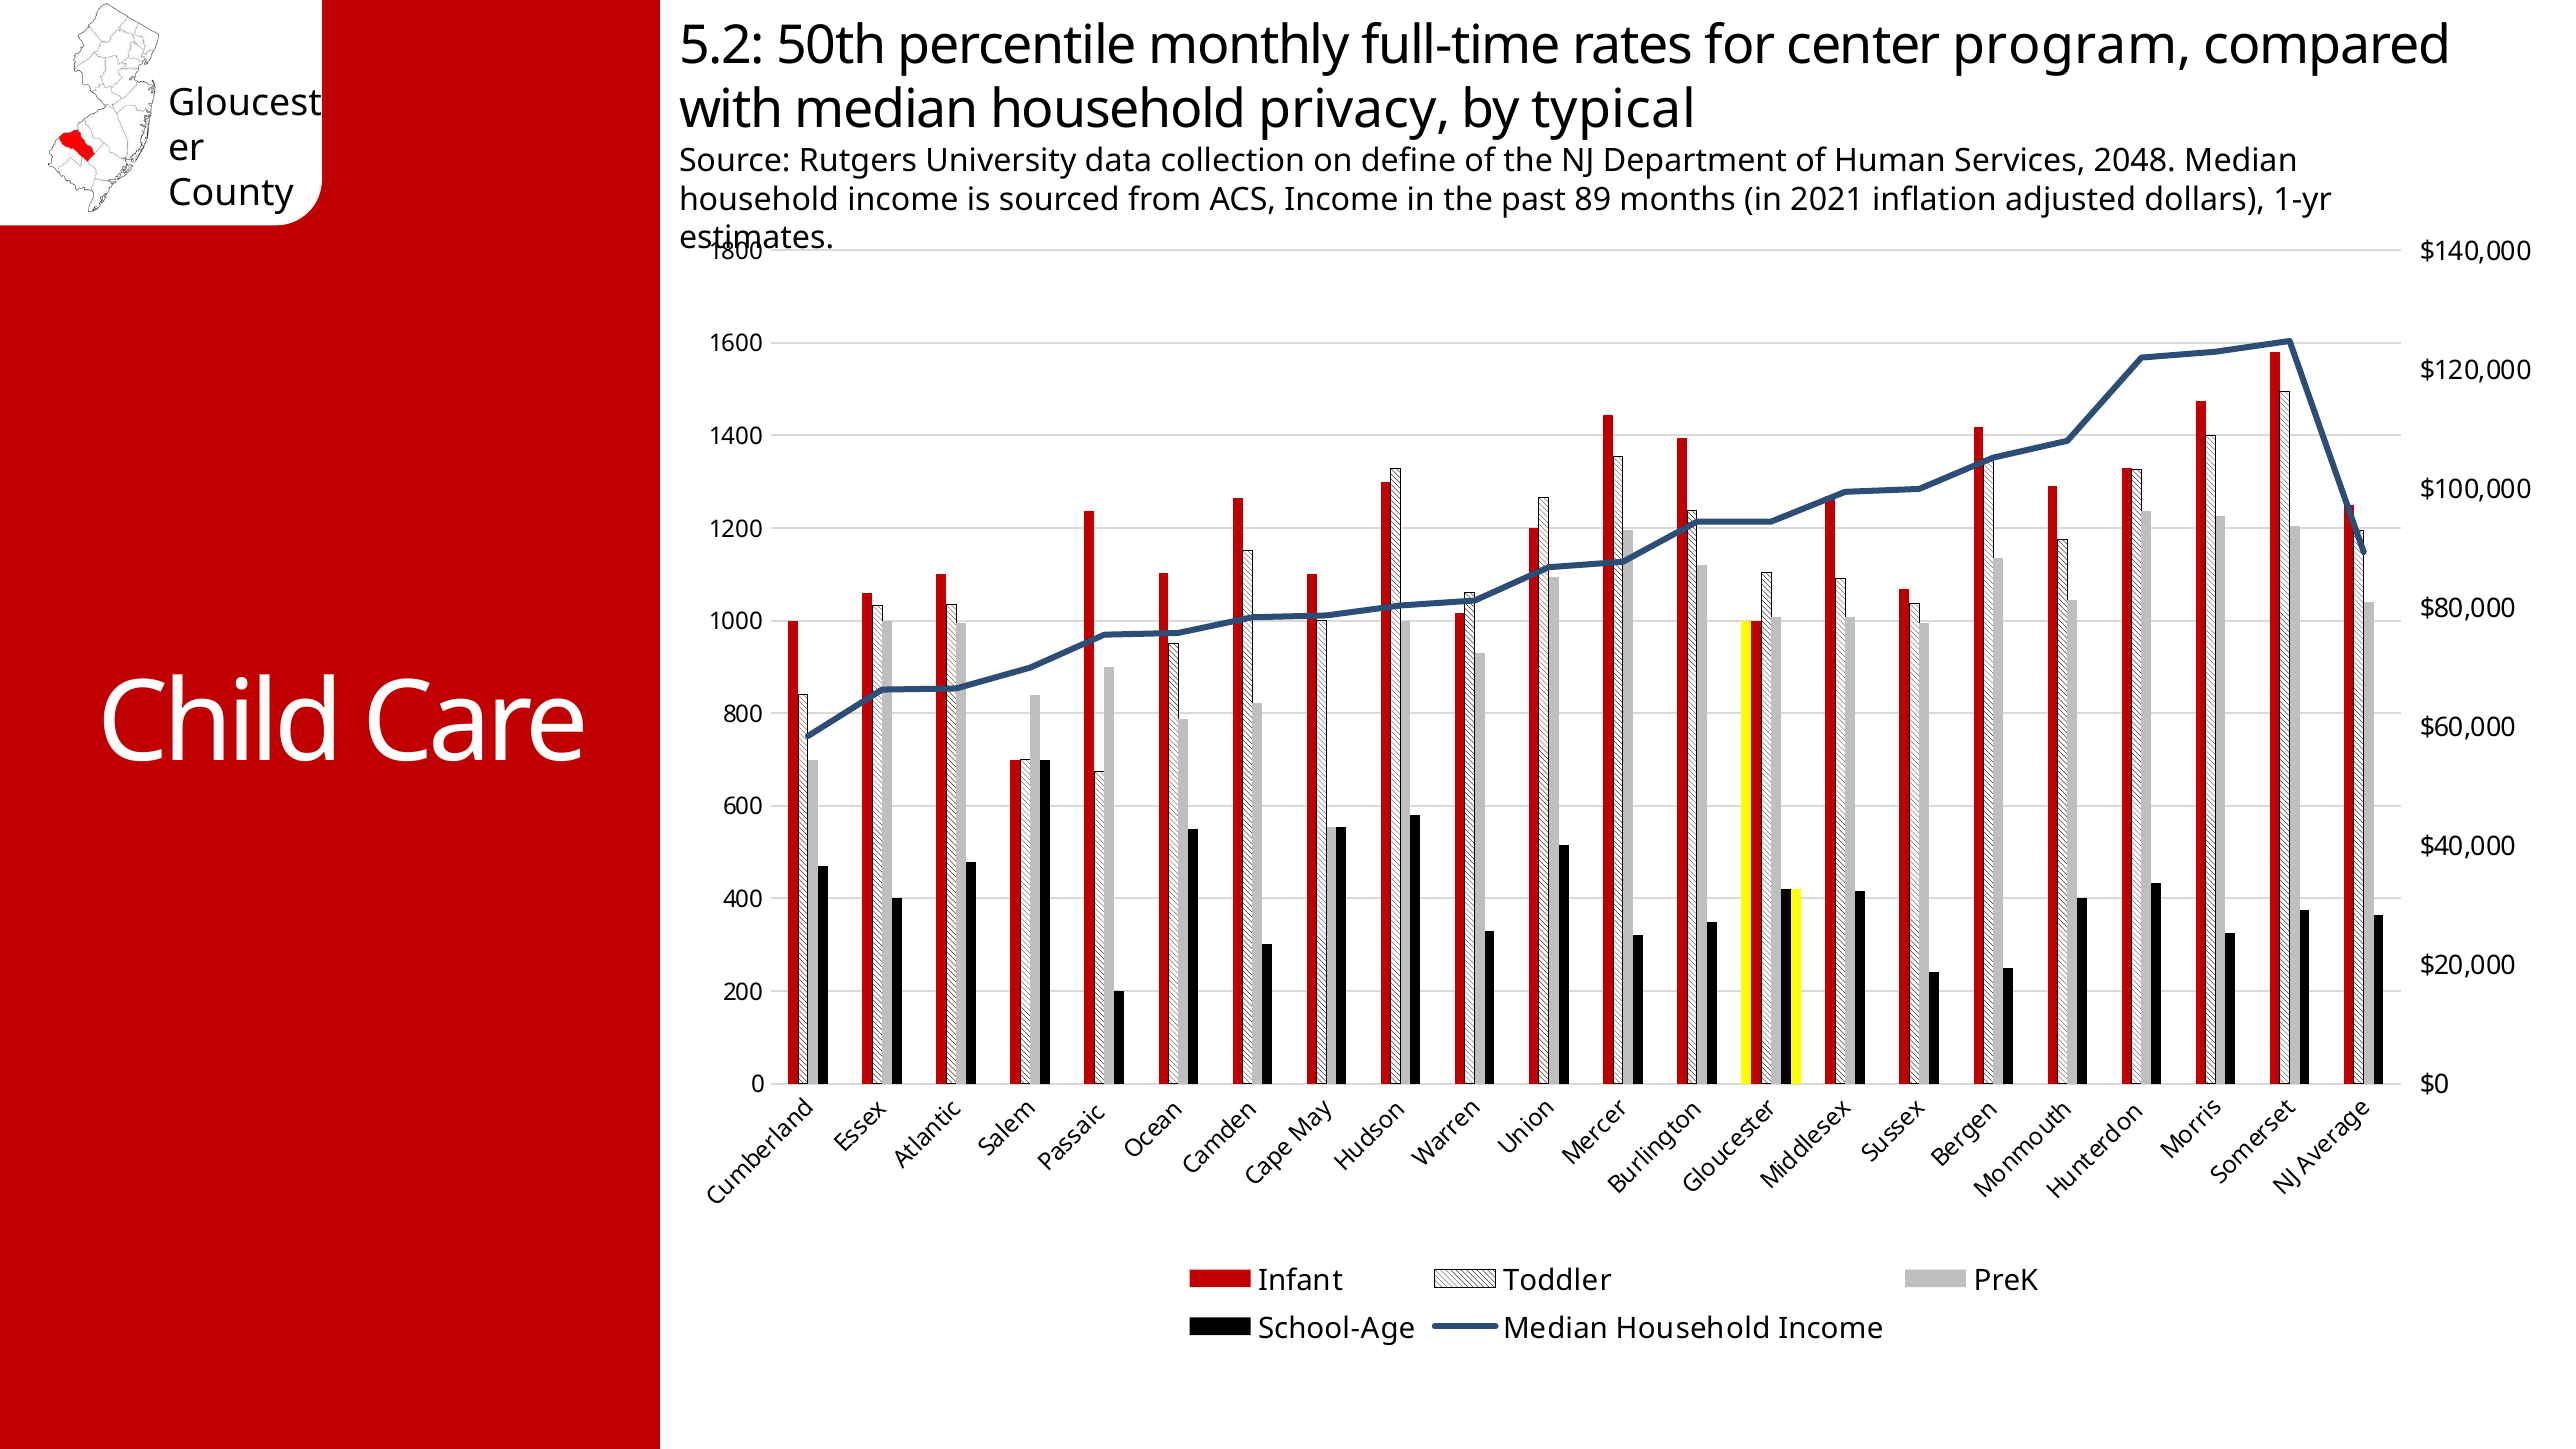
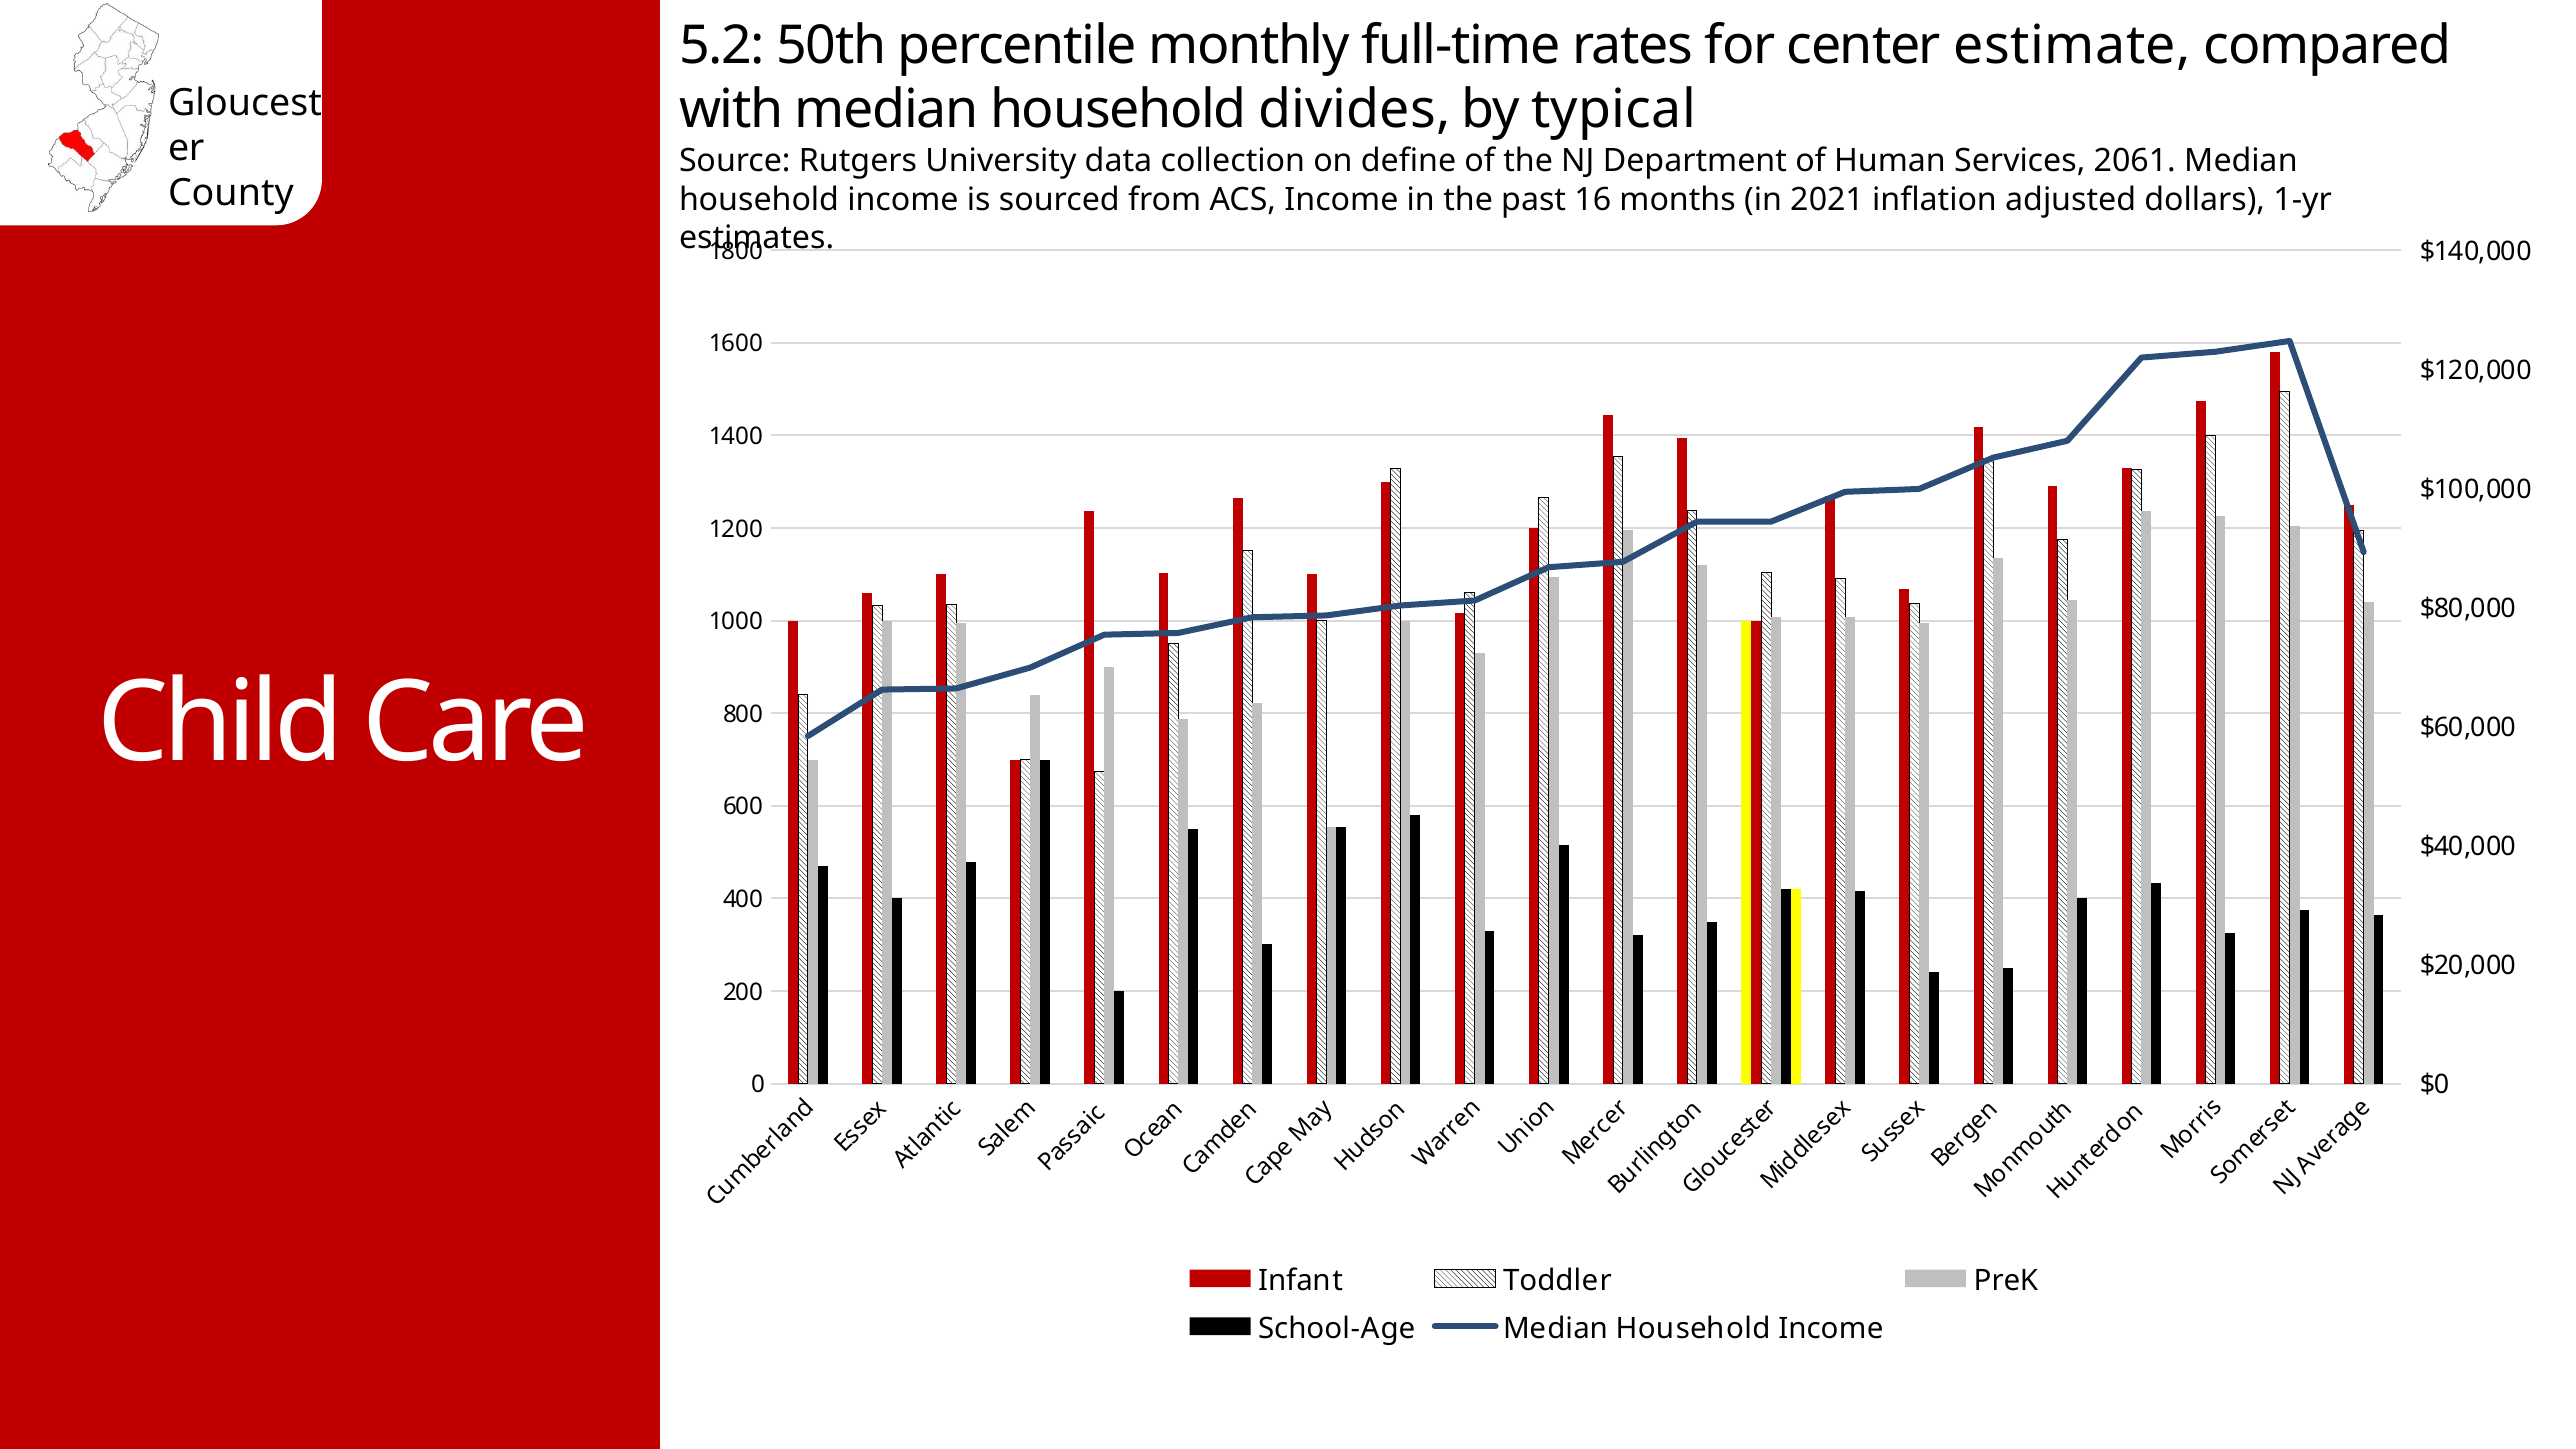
program: program -> estimate
privacy: privacy -> divides
2048: 2048 -> 2061
89: 89 -> 16
